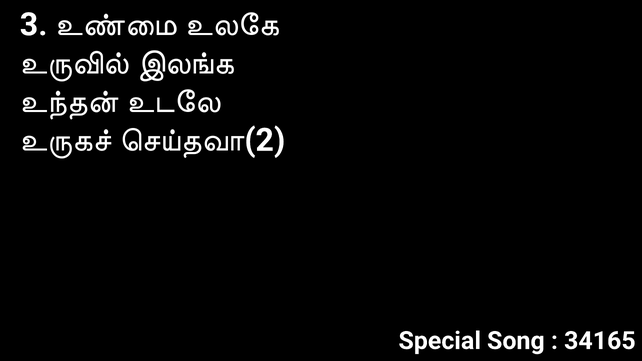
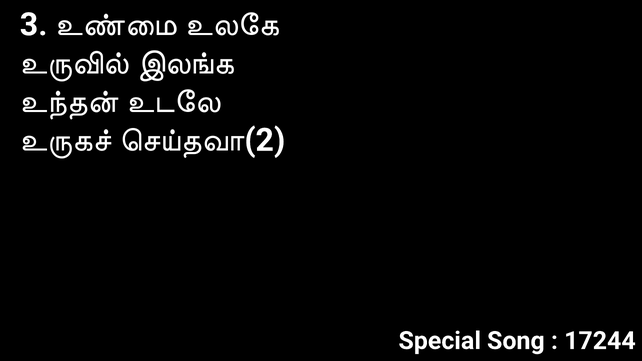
34165: 34165 -> 17244
